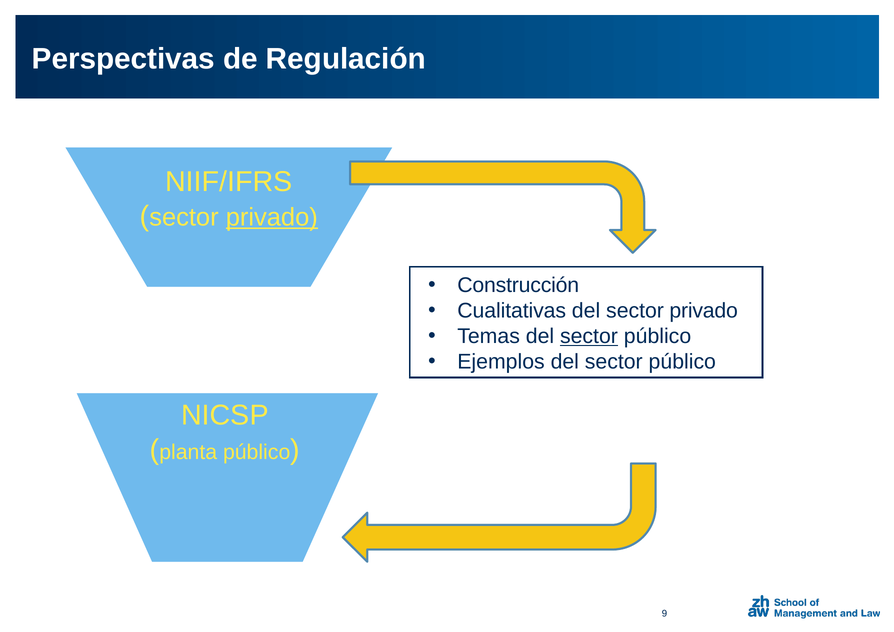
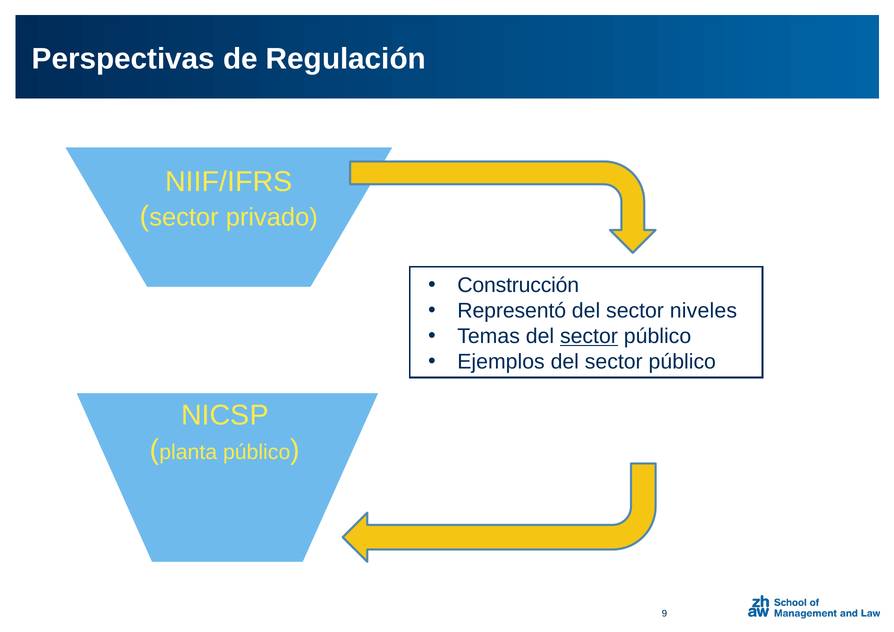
privado at (272, 218) underline: present -> none
Cualitativas: Cualitativas -> Representó
del sector privado: privado -> niveles
